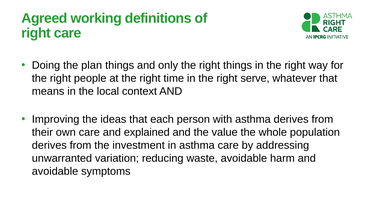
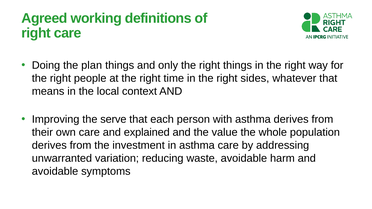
serve: serve -> sides
ideas: ideas -> serve
